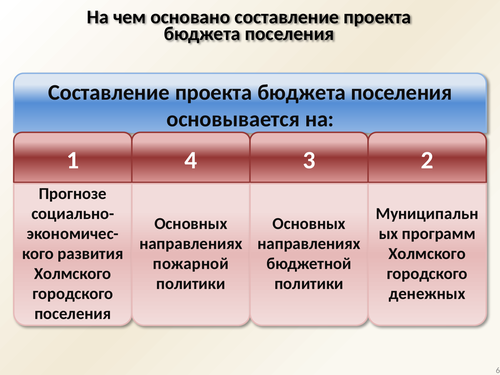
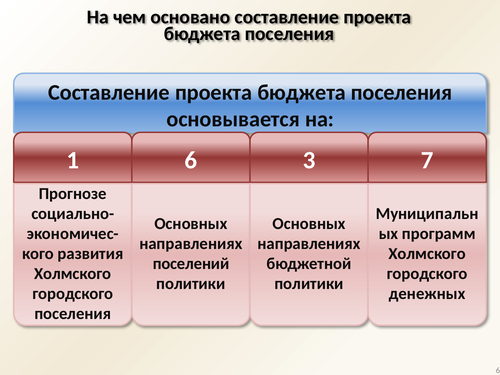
1 4: 4 -> 6
2: 2 -> 7
пожарной: пожарной -> поселений
